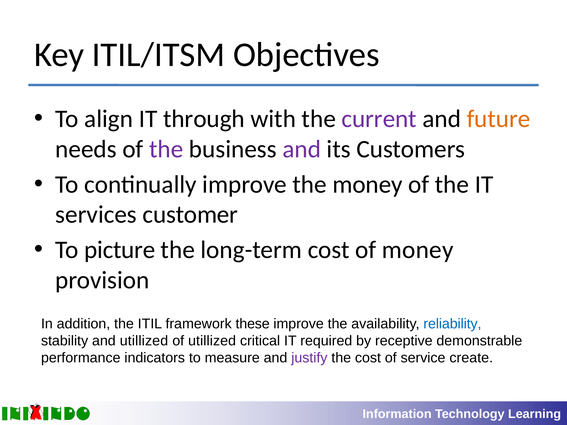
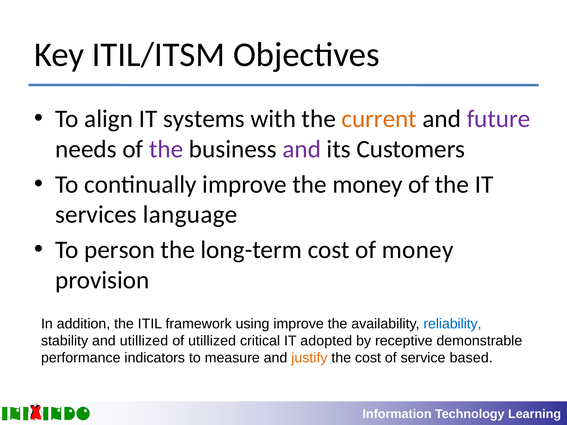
through: through -> systems
current colour: purple -> orange
future colour: orange -> purple
customer: customer -> language
picture: picture -> person
these: these -> using
required: required -> adopted
justify colour: purple -> orange
create: create -> based
